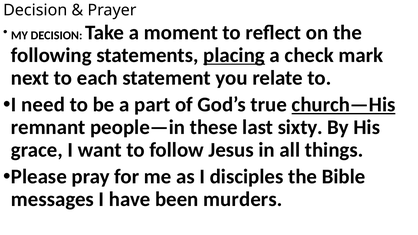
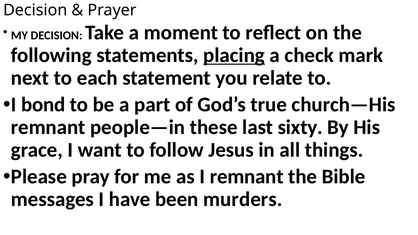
need: need -> bond
church—His underline: present -> none
I disciples: disciples -> remnant
